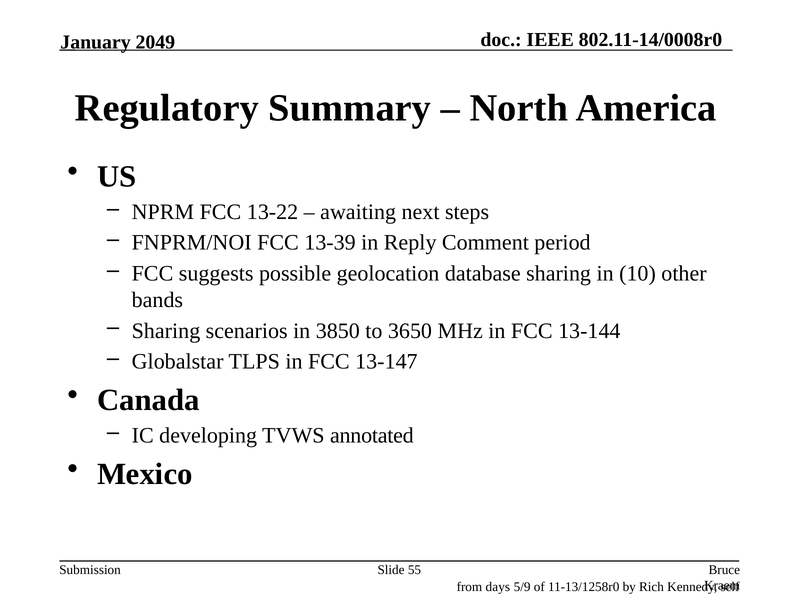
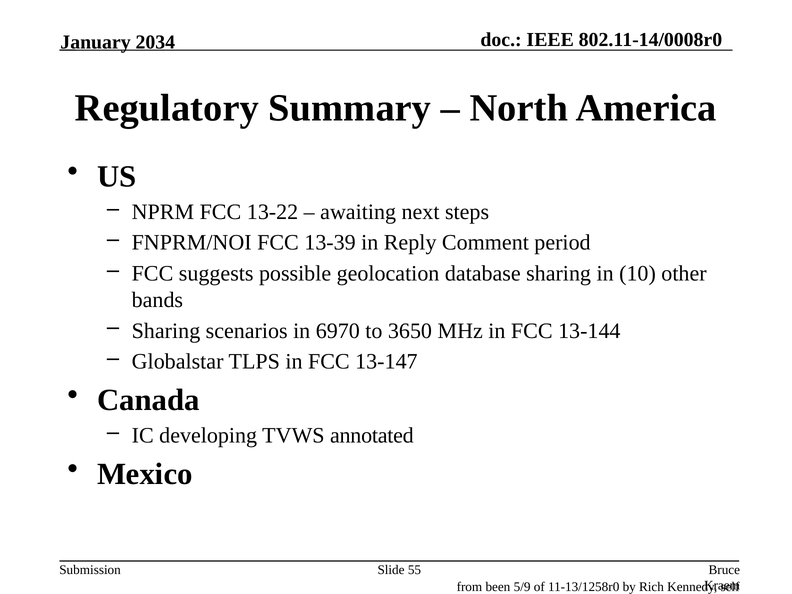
2049: 2049 -> 2034
3850: 3850 -> 6970
days: days -> been
